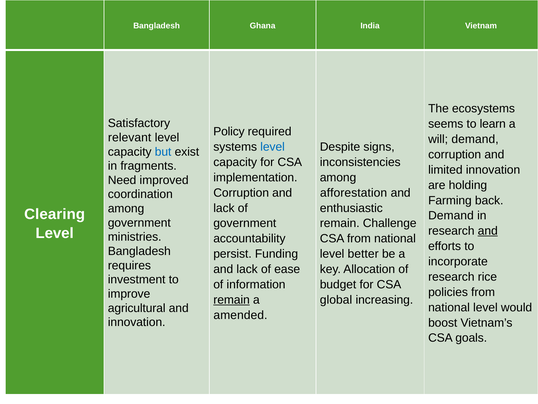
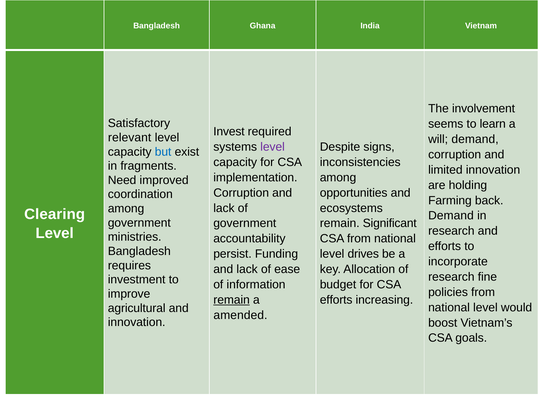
ecosystems: ecosystems -> involvement
Policy: Policy -> Invest
level at (273, 147) colour: blue -> purple
afforestation: afforestation -> opportunities
enthusiastic: enthusiastic -> ecosystems
Challenge: Challenge -> Significant
and at (488, 231) underline: present -> none
better: better -> drives
rice: rice -> fine
global at (336, 299): global -> efforts
